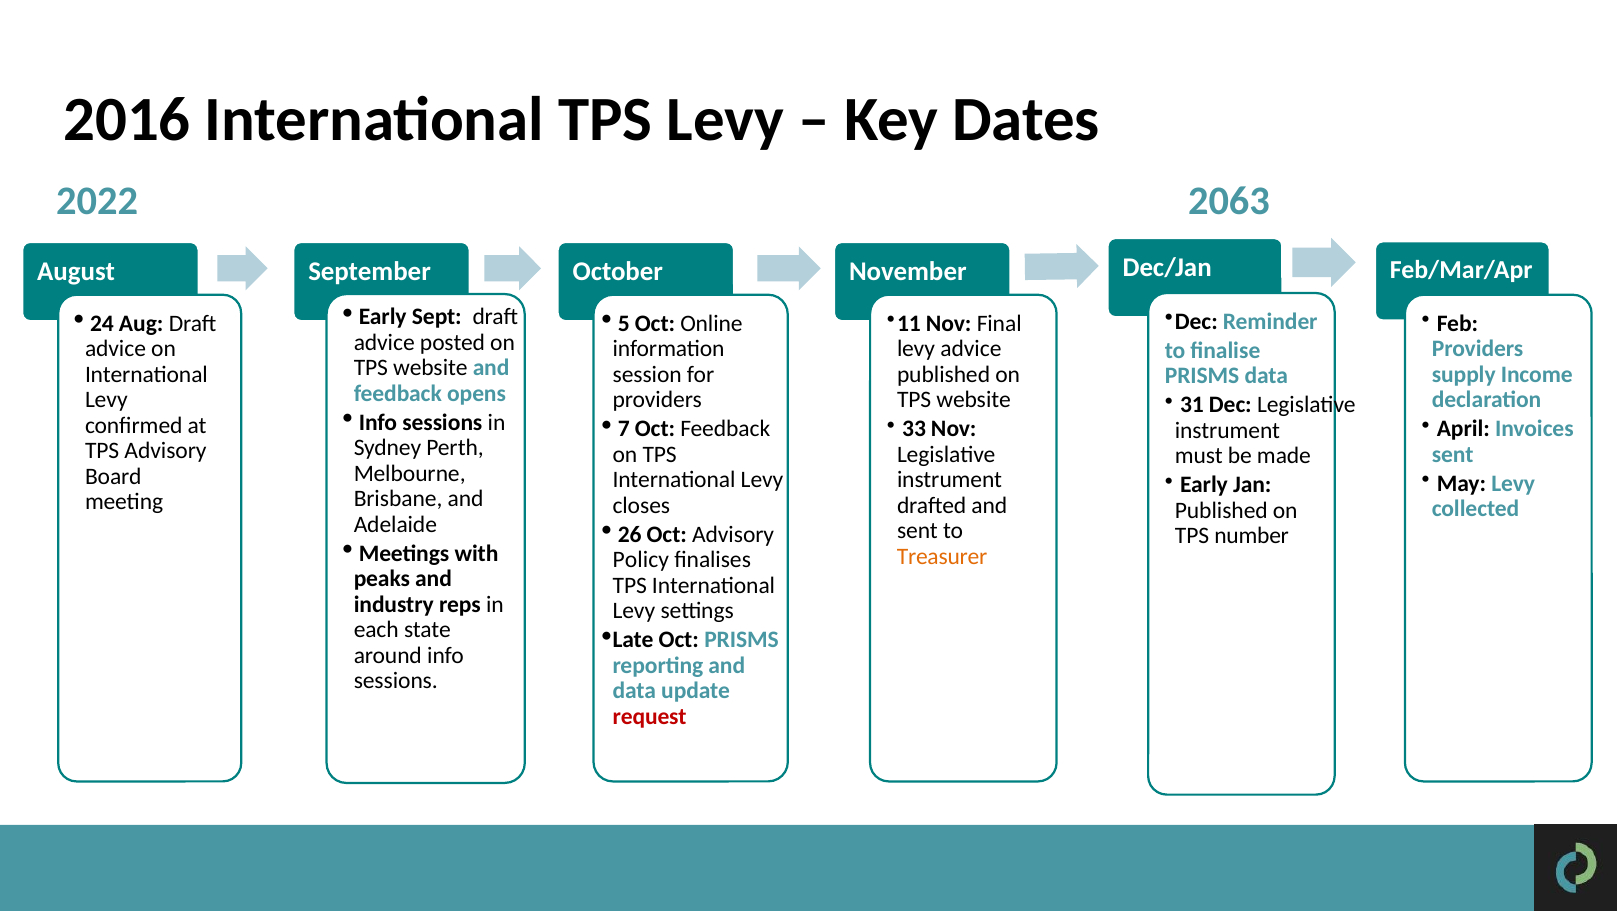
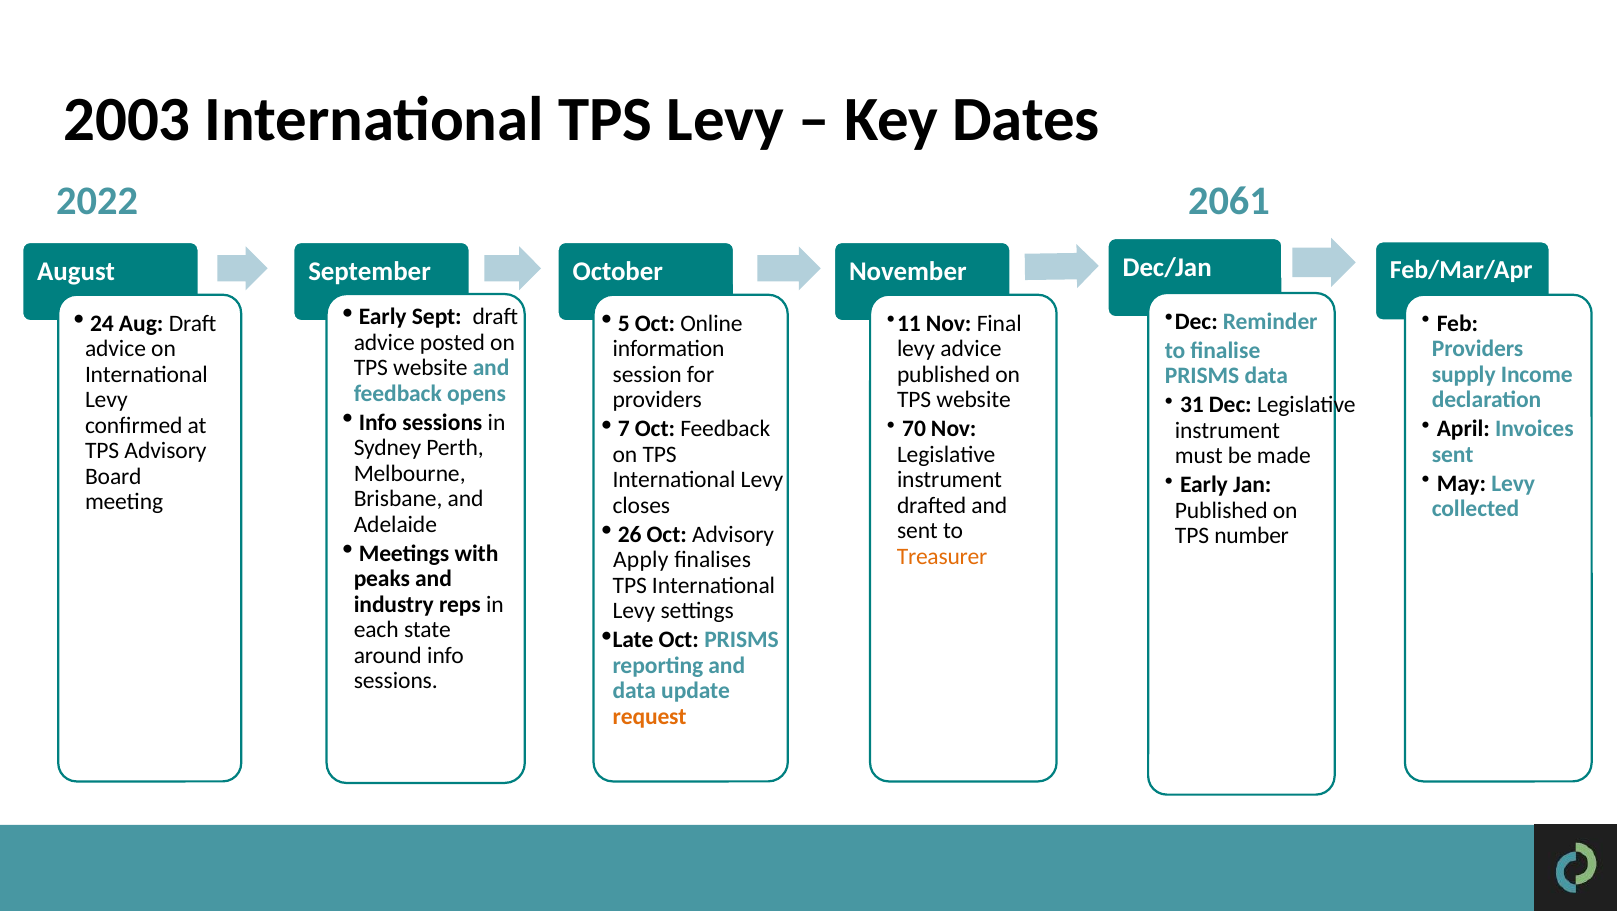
2016: 2016 -> 2003
2063: 2063 -> 2061
33: 33 -> 70
Policy: Policy -> Apply
request colour: red -> orange
